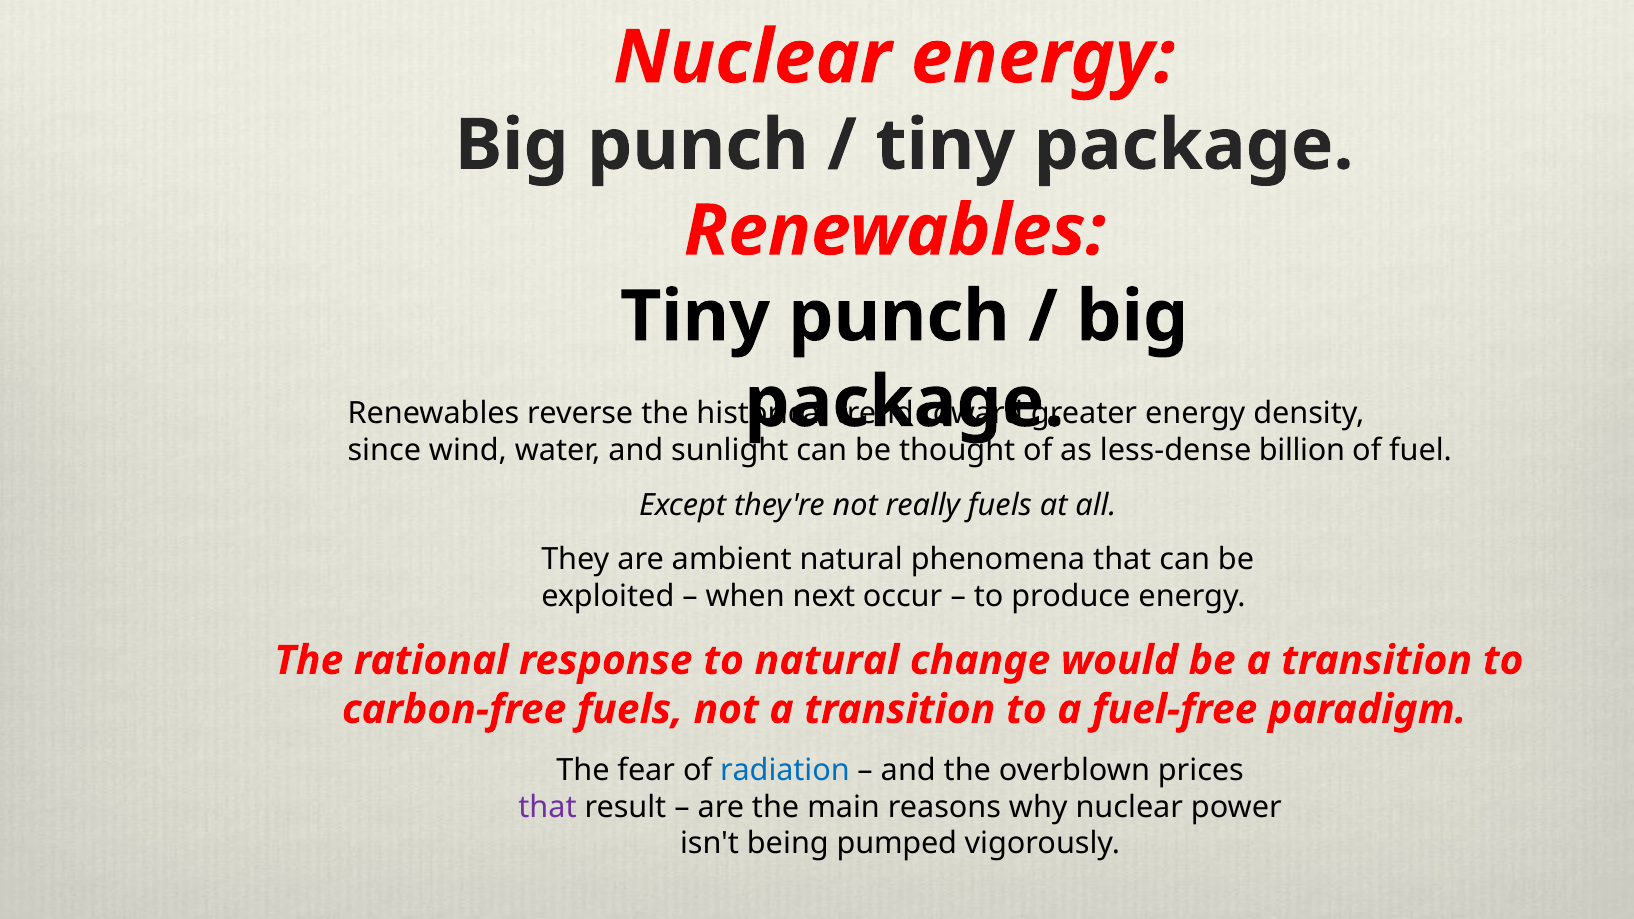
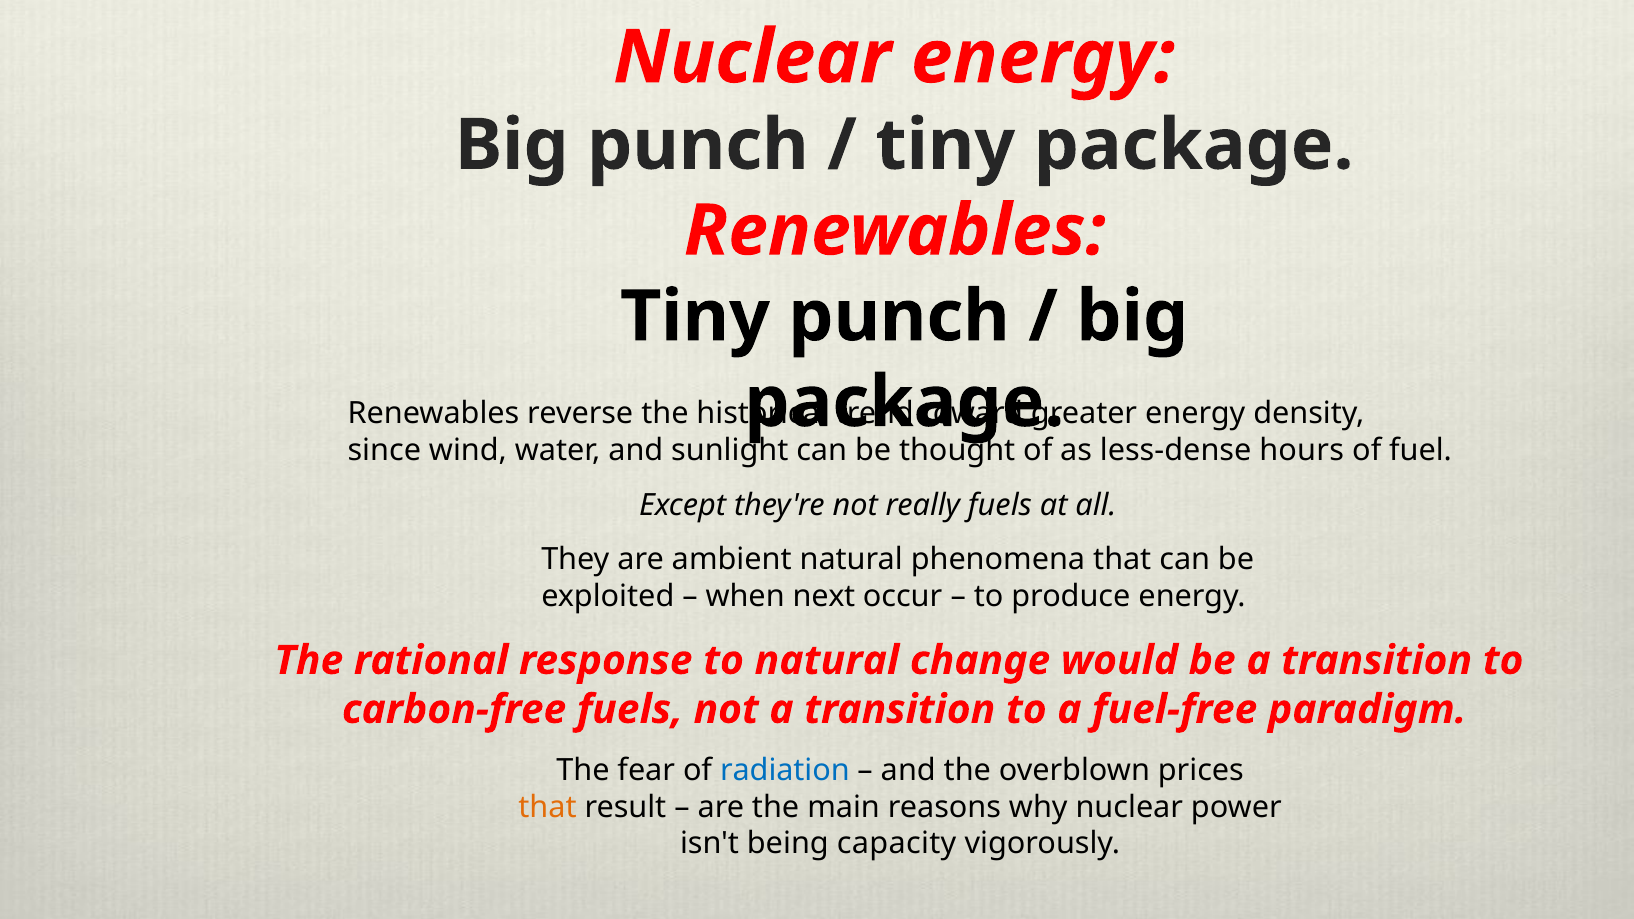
billion: billion -> hours
that at (547, 807) colour: purple -> orange
pumped: pumped -> capacity
